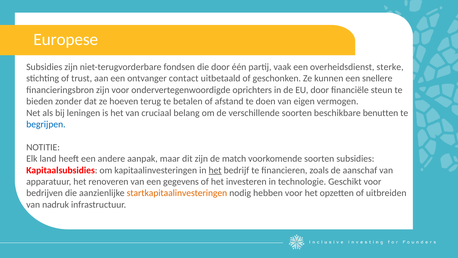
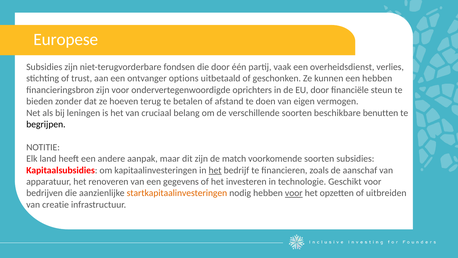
sterke: sterke -> verlies
contact: contact -> options
een snellere: snellere -> hebben
begrijpen colour: blue -> black
voor at (294, 193) underline: none -> present
nadruk: nadruk -> creatie
